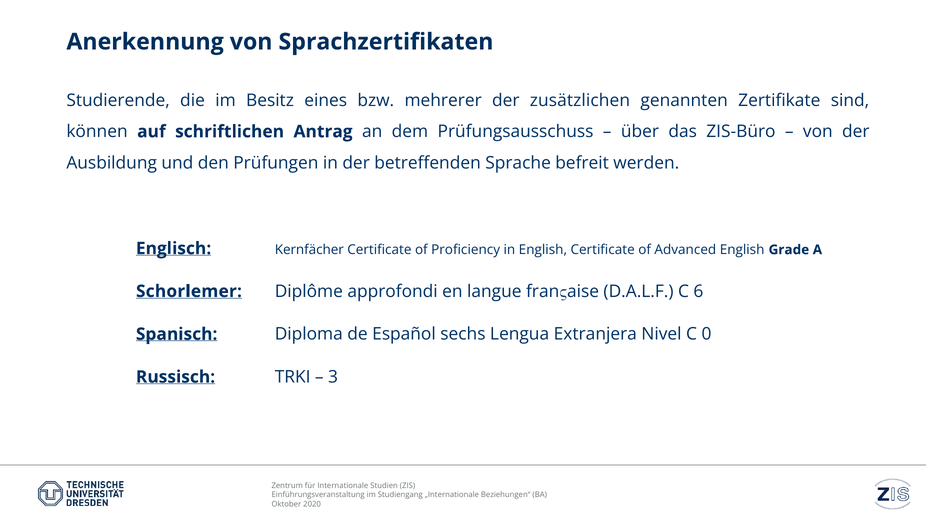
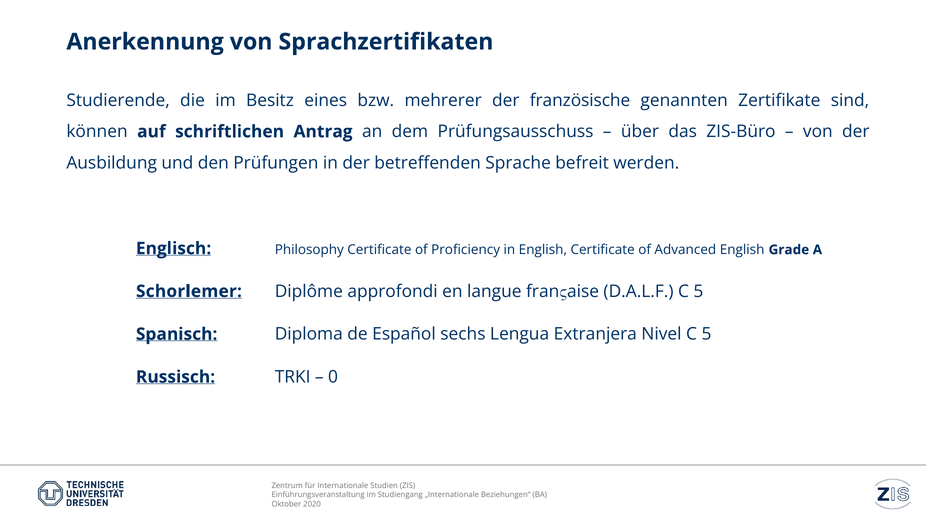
zusätzlichen: zusätzlichen -> französische
Kernfächer: Kernfächer -> Philosophy
D.A.L.F C 6: 6 -> 5
Nivel C 0: 0 -> 5
3: 3 -> 0
